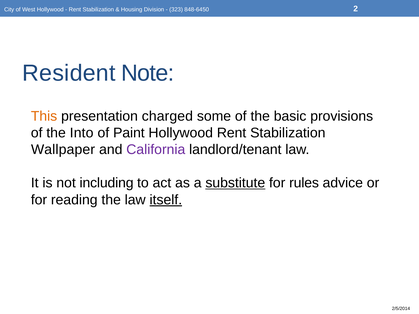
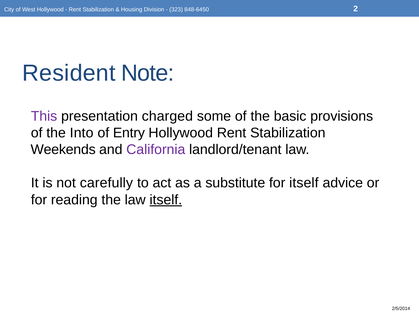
This colour: orange -> purple
Paint: Paint -> Entry
Wallpaper: Wallpaper -> Weekends
including: including -> carefully
substitute underline: present -> none
for rules: rules -> itself
